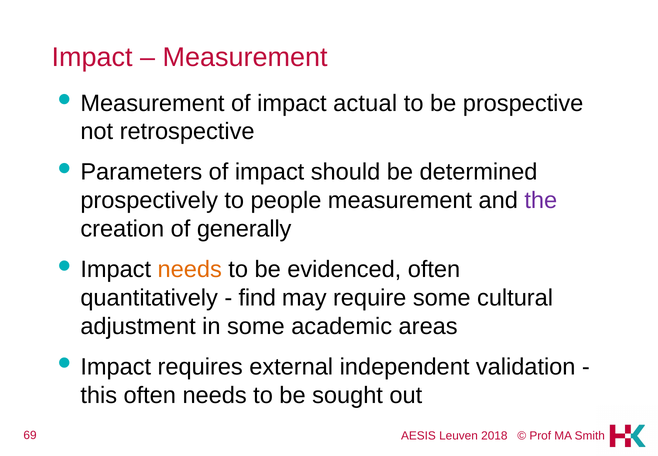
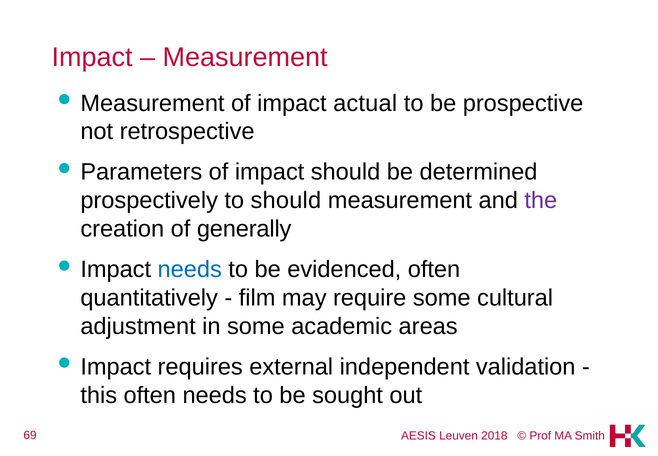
to people: people -> should
needs at (190, 269) colour: orange -> blue
find: find -> film
